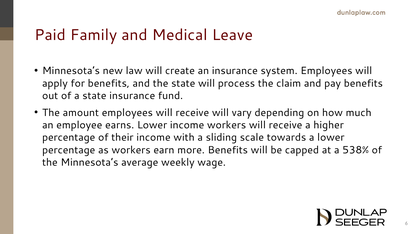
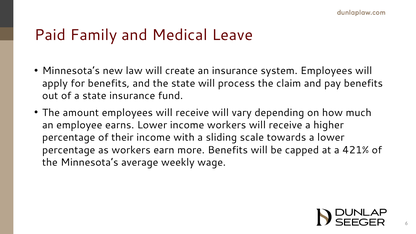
538%: 538% -> 421%
